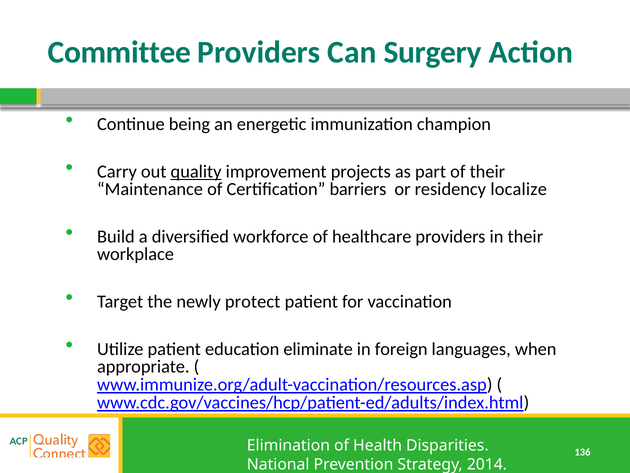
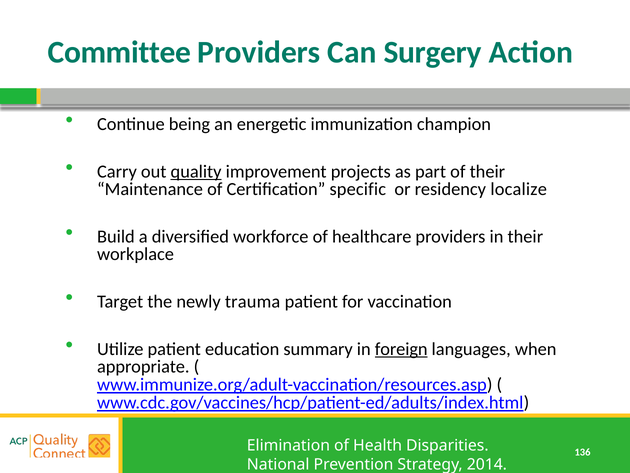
barriers: barriers -> specific
protect: protect -> trauma
eliminate: eliminate -> summary
foreign underline: none -> present
